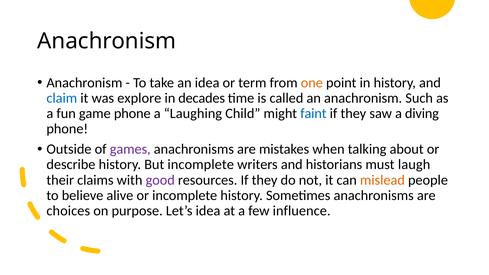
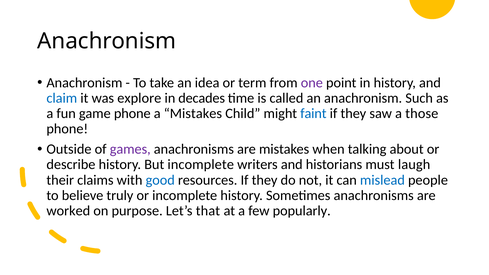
one colour: orange -> purple
a Laughing: Laughing -> Mistakes
diving: diving -> those
good colour: purple -> blue
mislead colour: orange -> blue
alive: alive -> truly
choices: choices -> worked
Let’s idea: idea -> that
influence: influence -> popularly
